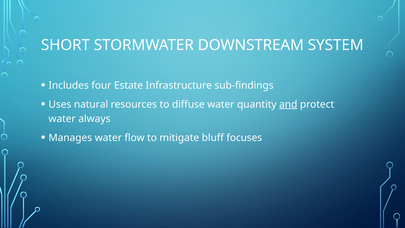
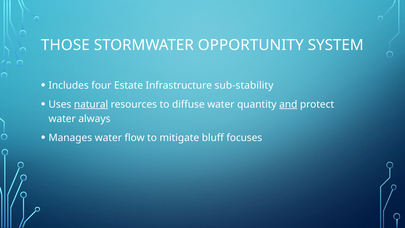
SHORT: SHORT -> THOSE
DOWNSTREAM: DOWNSTREAM -> OPPORTUNITY
sub-findings: sub-findings -> sub-stability
natural underline: none -> present
